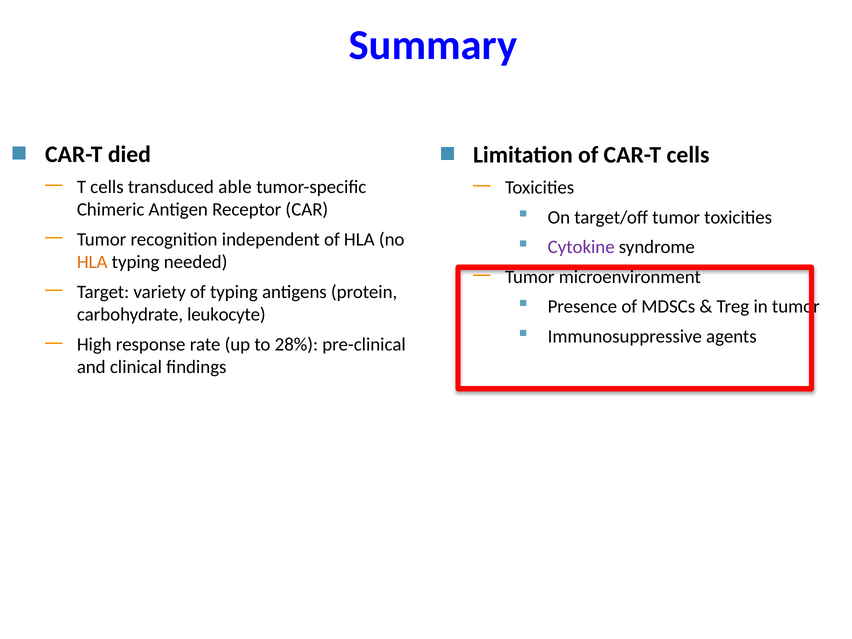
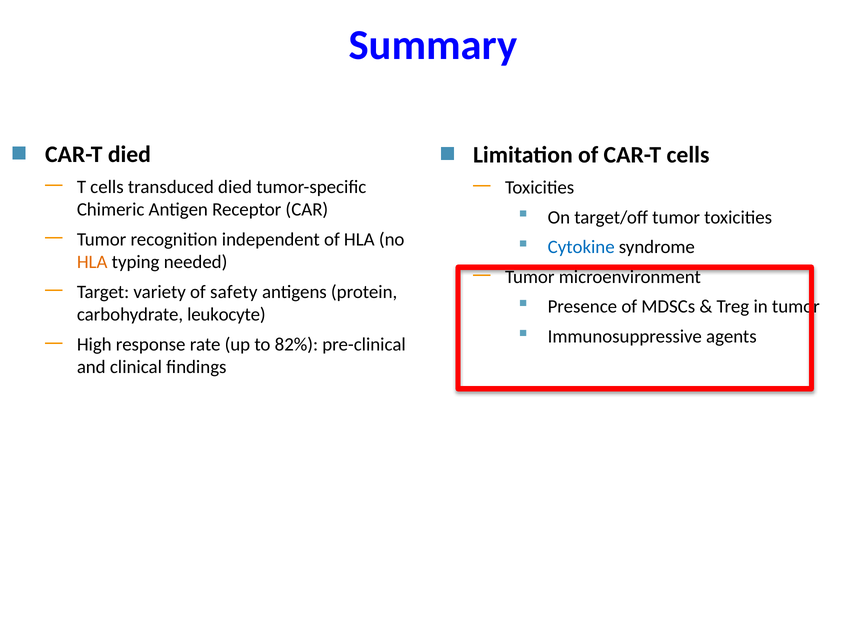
transduced able: able -> died
Cytokine colour: purple -> blue
of typing: typing -> safety
28%: 28% -> 82%
